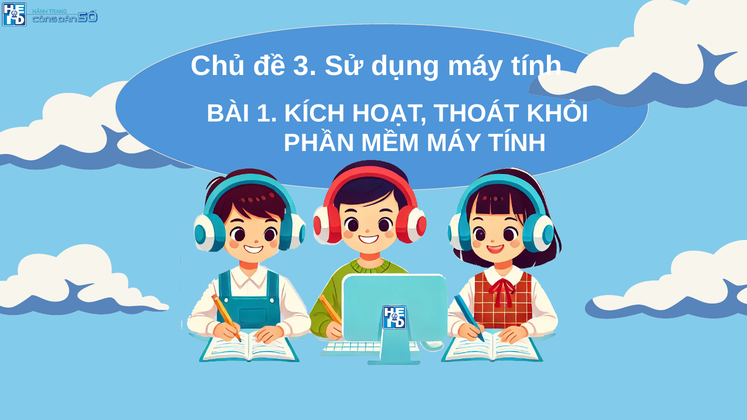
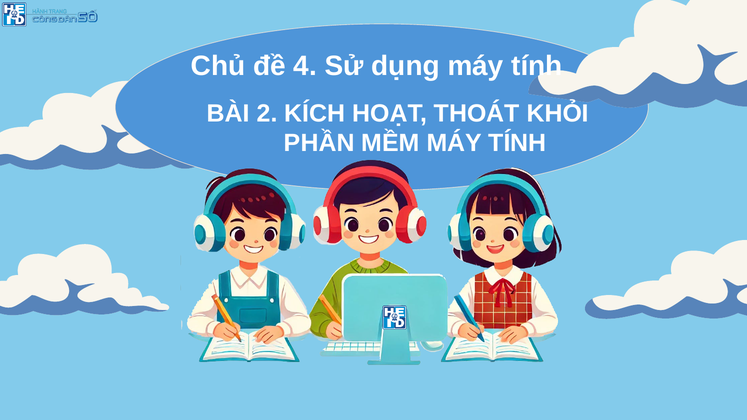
3: 3 -> 4
1: 1 -> 2
